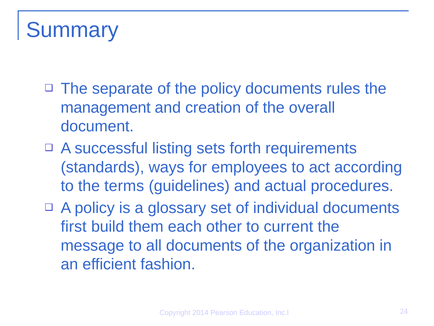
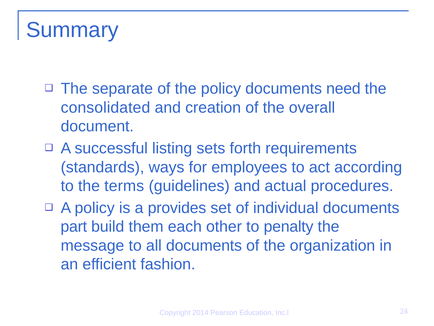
rules: rules -> need
management: management -> consolidated
glossary: glossary -> provides
first: first -> part
current: current -> penalty
